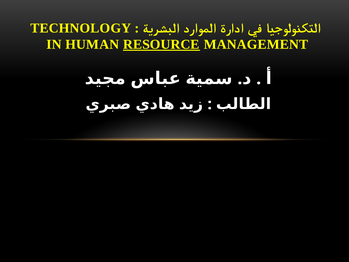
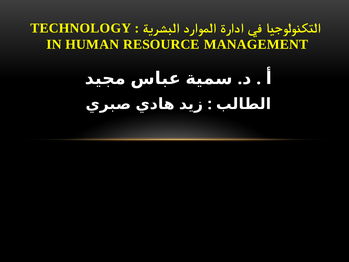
RESOURCE underline: present -> none
